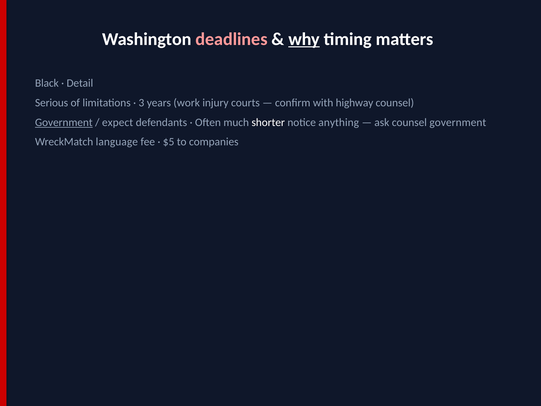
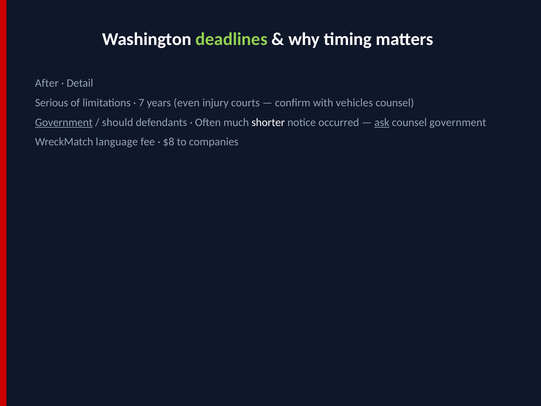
deadlines colour: pink -> light green
why underline: present -> none
Black: Black -> After
3: 3 -> 7
work: work -> even
highway: highway -> vehicles
expect: expect -> should
anything: anything -> occurred
ask underline: none -> present
$5: $5 -> $8
